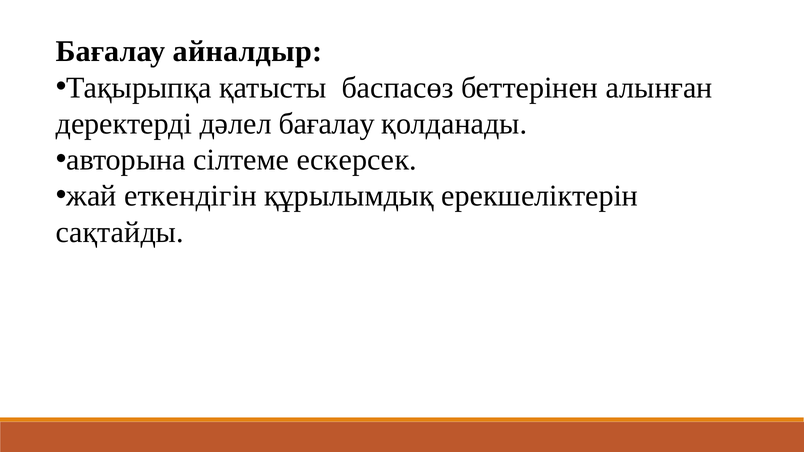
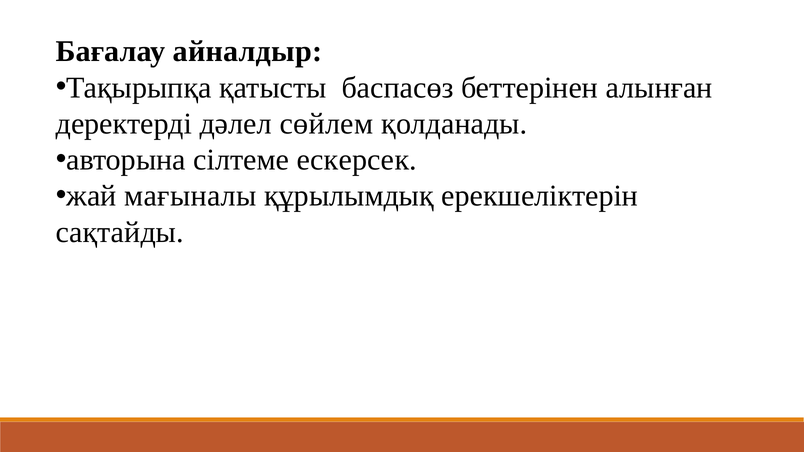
дәлел бағалау: бағалау -> сөйлем
еткендігін: еткендігін -> мағыналы
